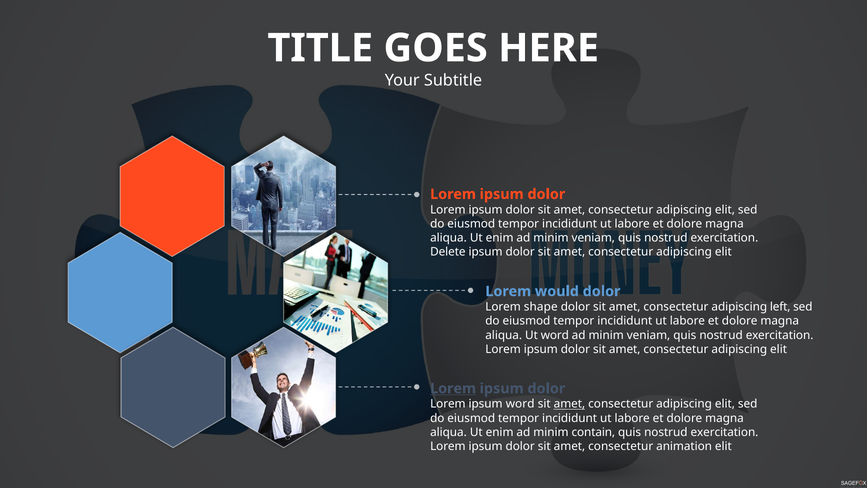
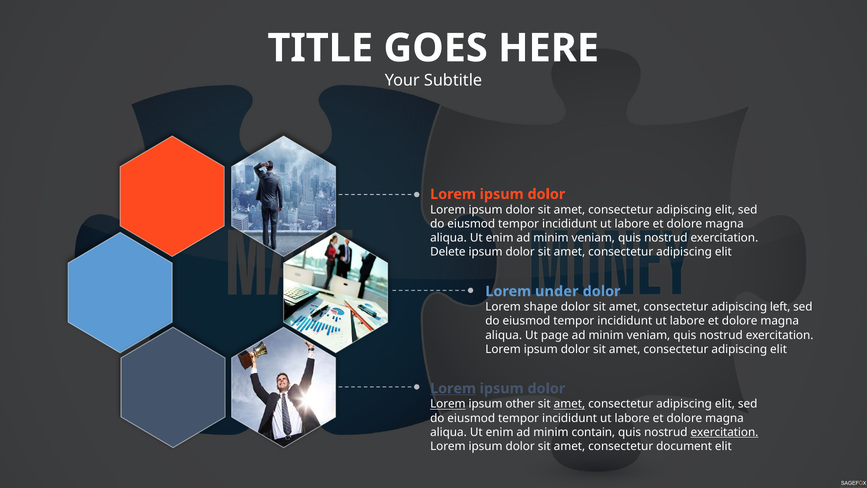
would: would -> under
Ut word: word -> page
Lorem at (448, 404) underline: none -> present
ipsum word: word -> other
exercitation at (724, 432) underline: none -> present
animation: animation -> document
